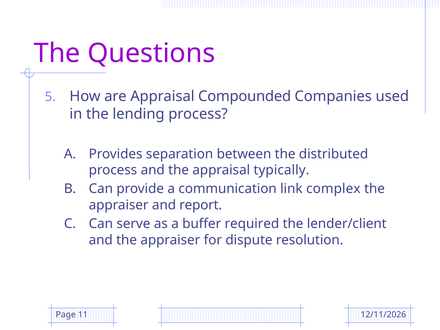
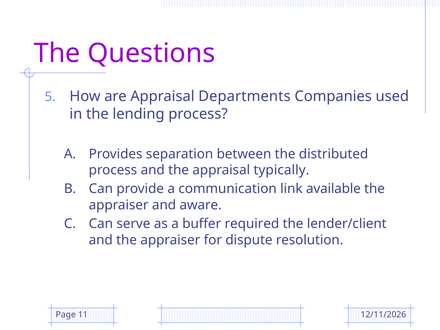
Compounded: Compounded -> Departments
complex: complex -> available
report: report -> aware
